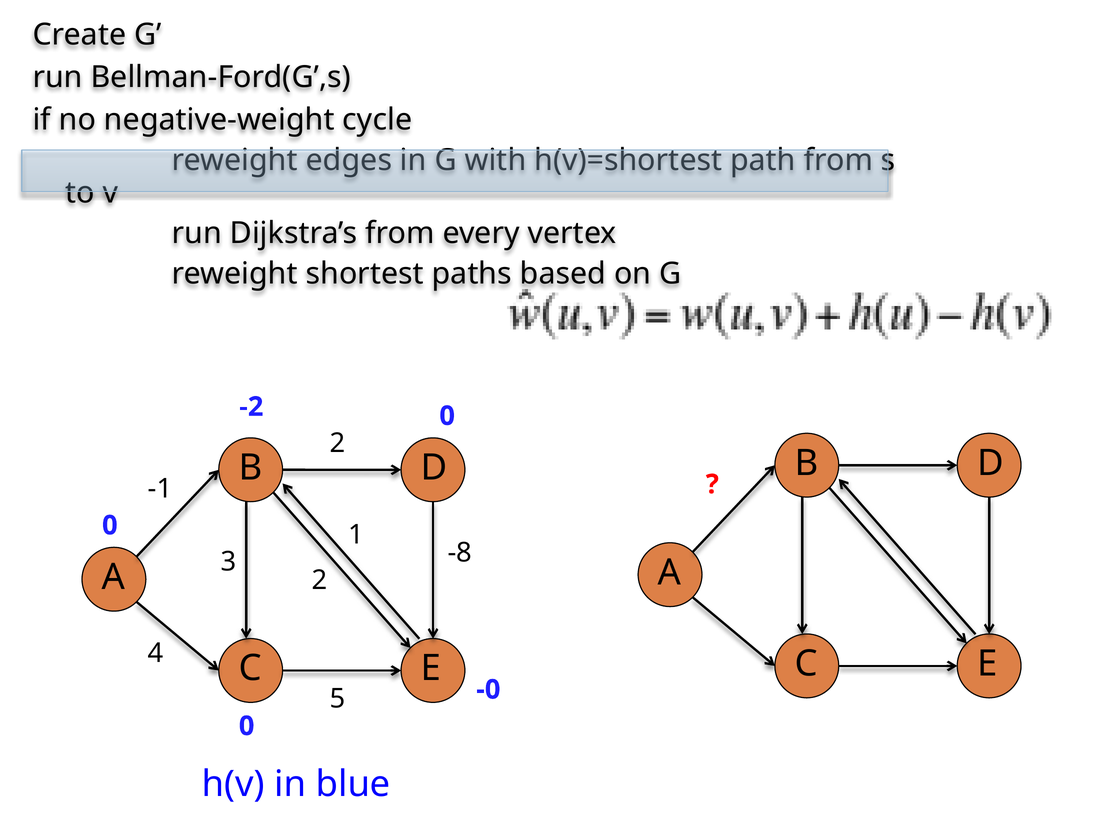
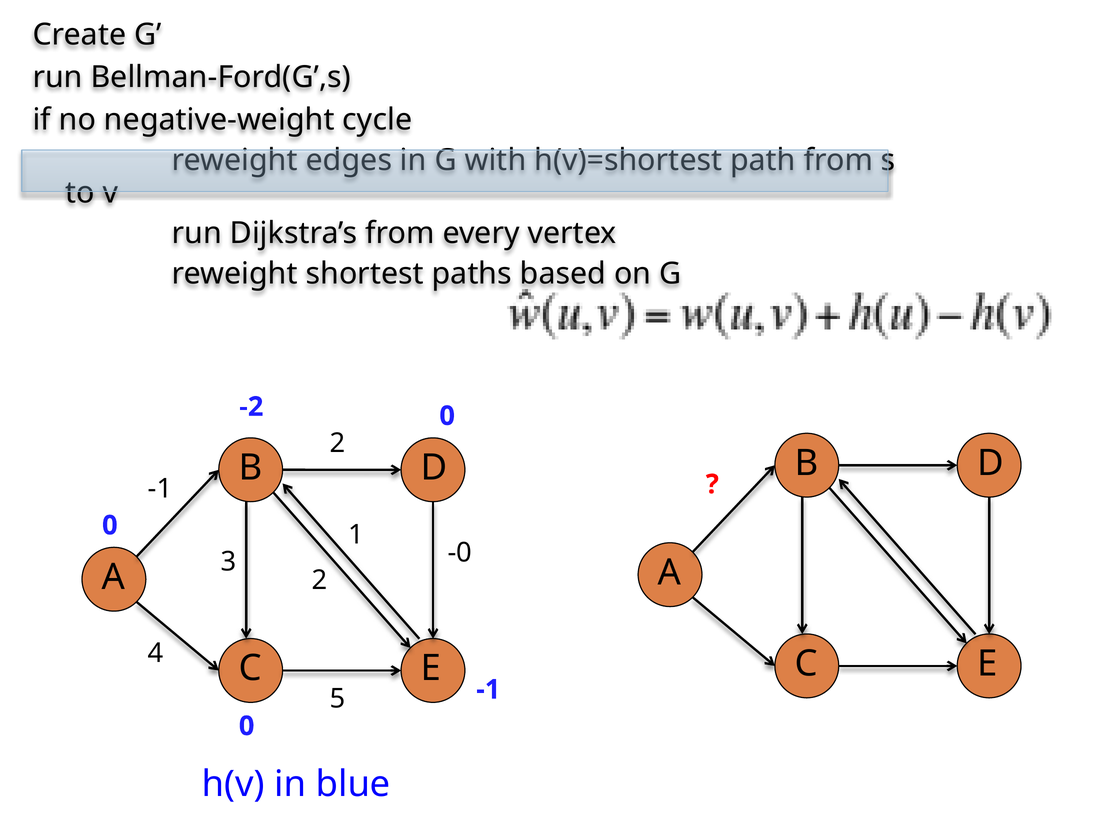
-8: -8 -> -0
-0 at (488, 689): -0 -> -1
